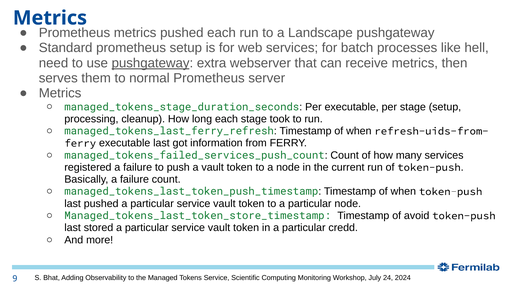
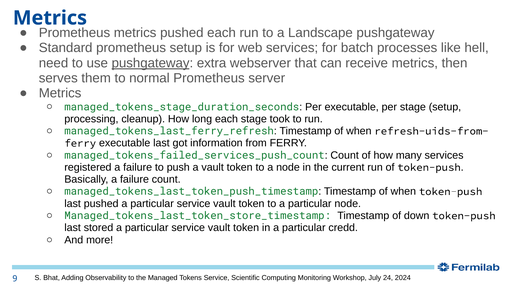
avoid: avoid -> down
